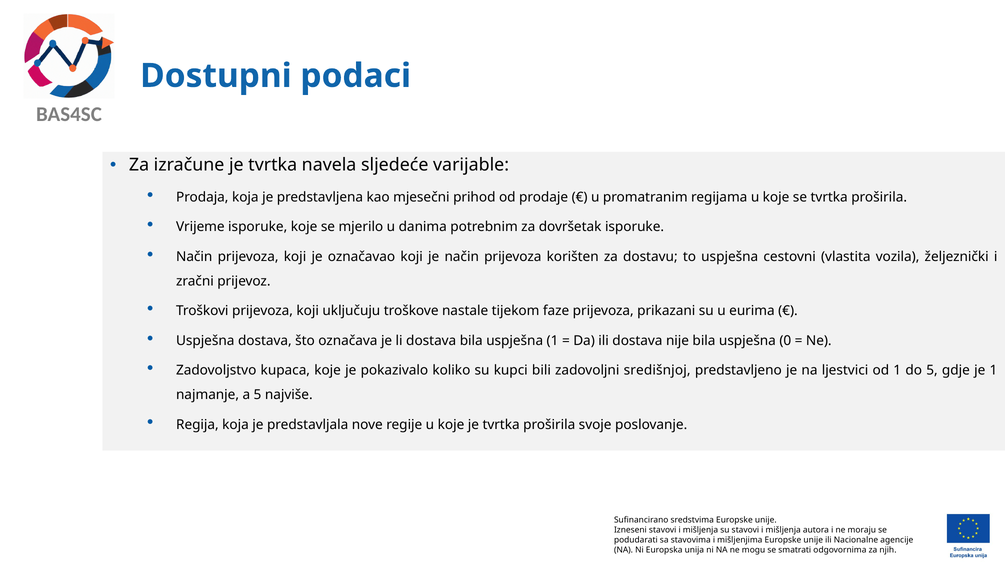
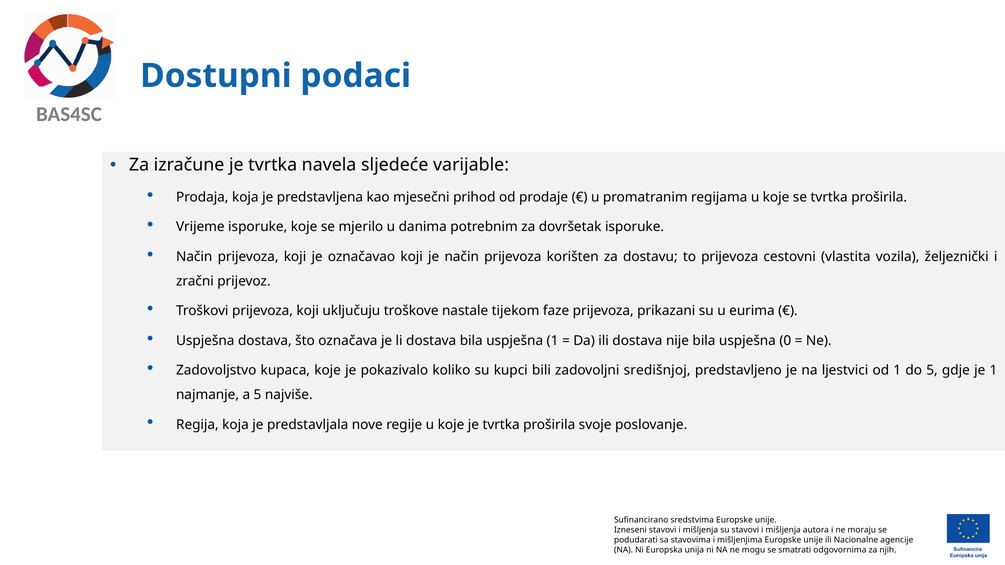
to uspješna: uspješna -> prijevoza
